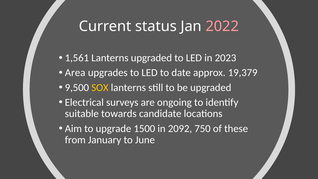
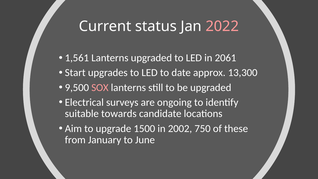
2023: 2023 -> 2061
Area: Area -> Start
19,379: 19,379 -> 13,300
SOX colour: yellow -> pink
2092: 2092 -> 2002
